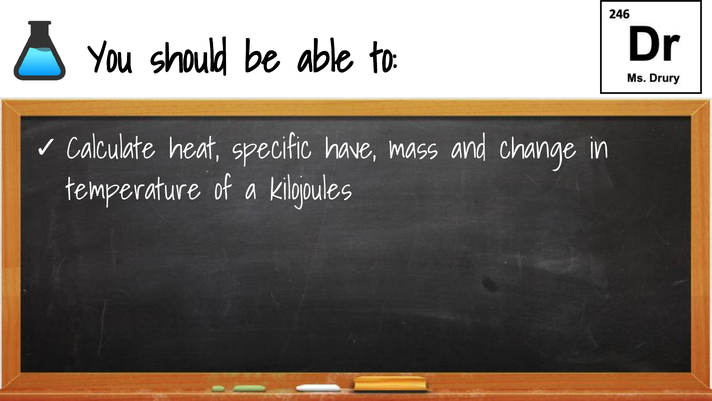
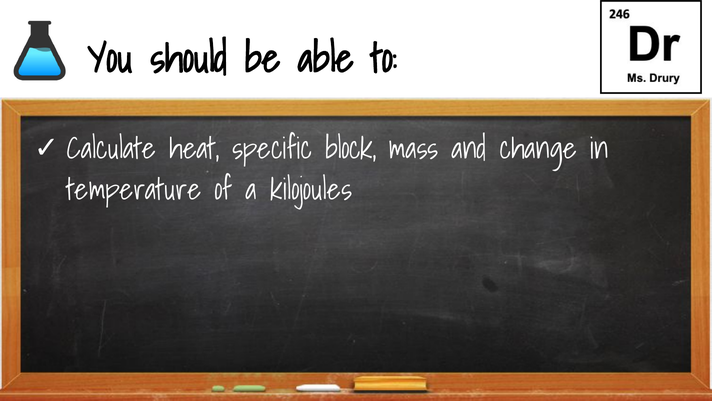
have: have -> block
